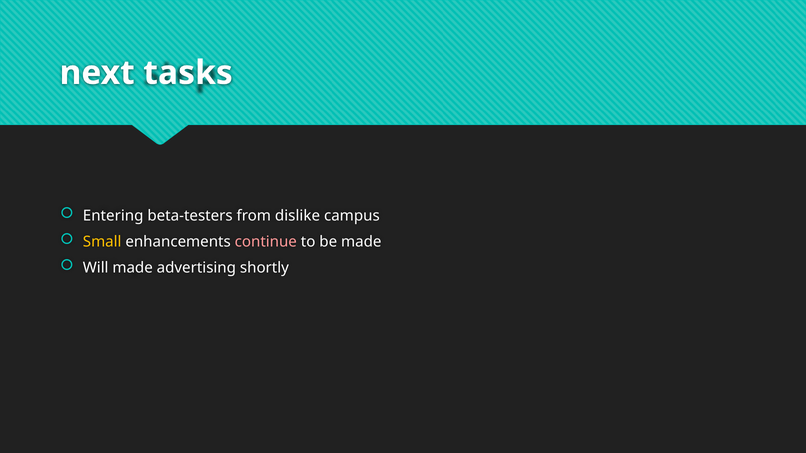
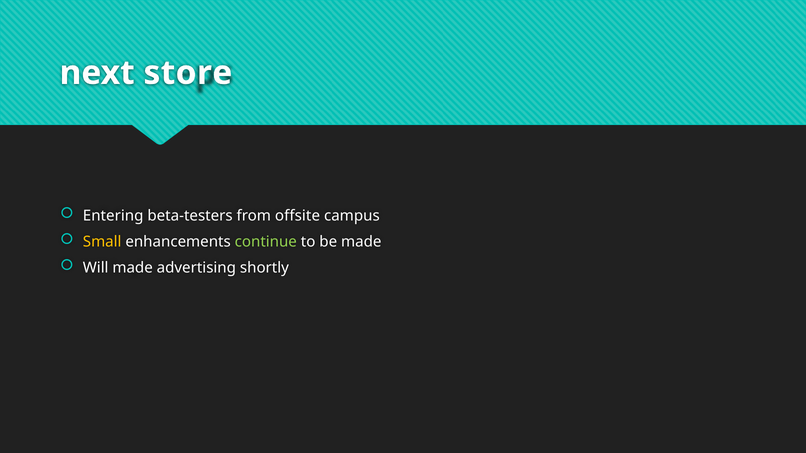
tasks: tasks -> store
dislike: dislike -> offsite
continue colour: pink -> light green
